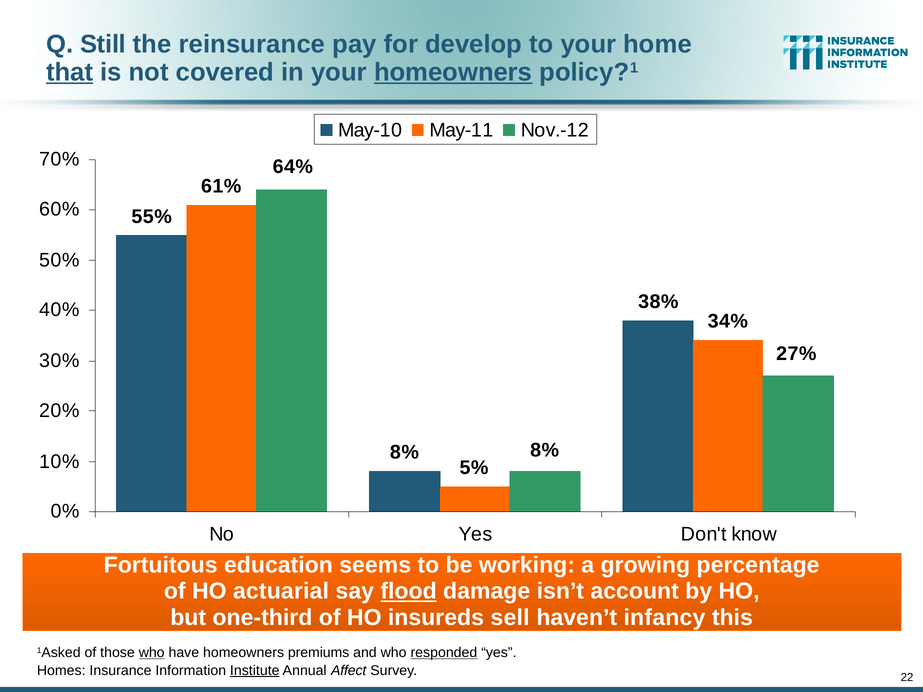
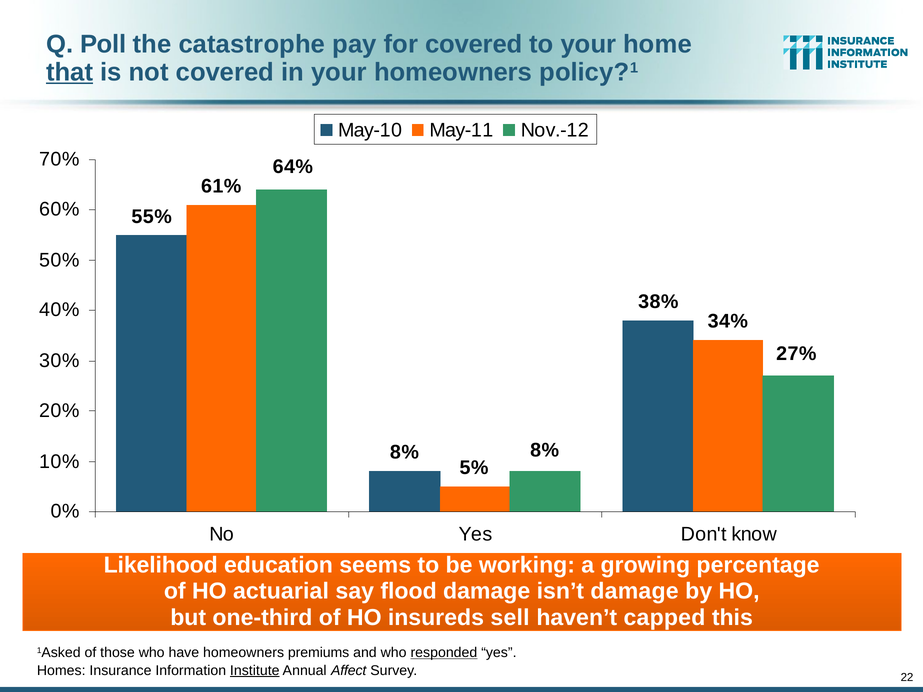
Still: Still -> Poll
reinsurance: reinsurance -> catastrophe
for develop: develop -> covered
homeowners at (453, 72) underline: present -> none
Fortuitous: Fortuitous -> Likelihood
flood underline: present -> none
isn’t account: account -> damage
infancy: infancy -> capped
who at (152, 653) underline: present -> none
